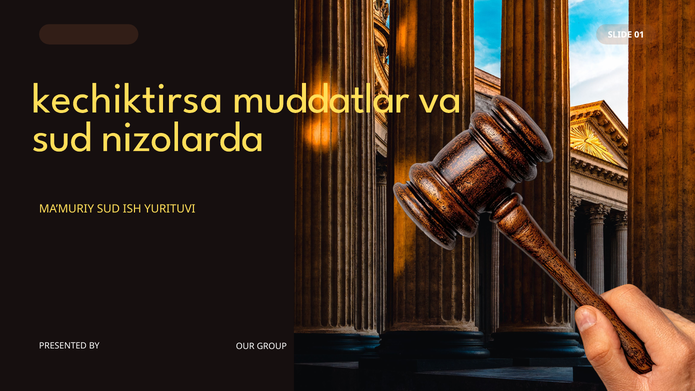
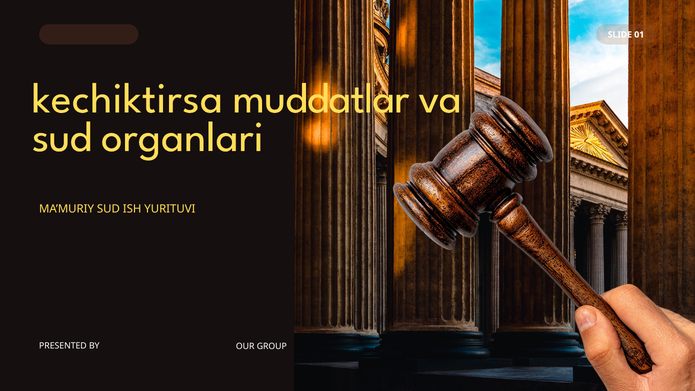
nizolarda: nizolarda -> organlari
